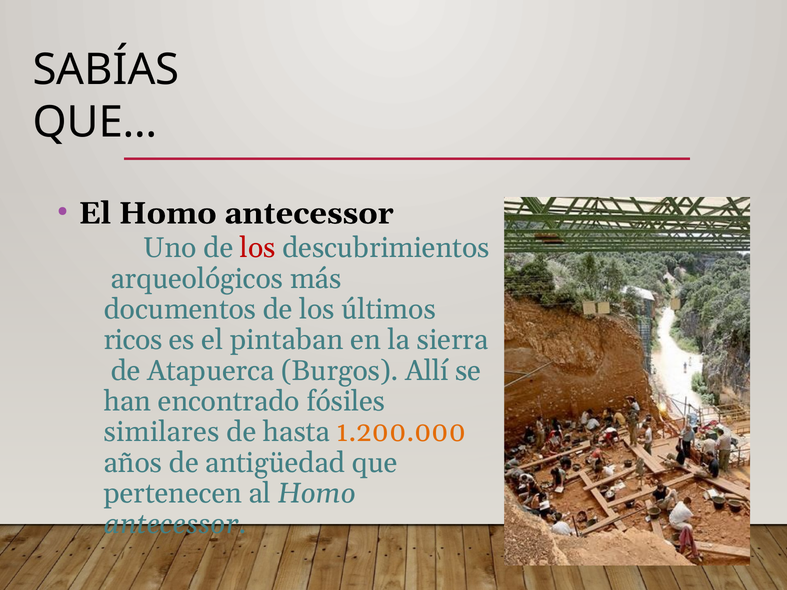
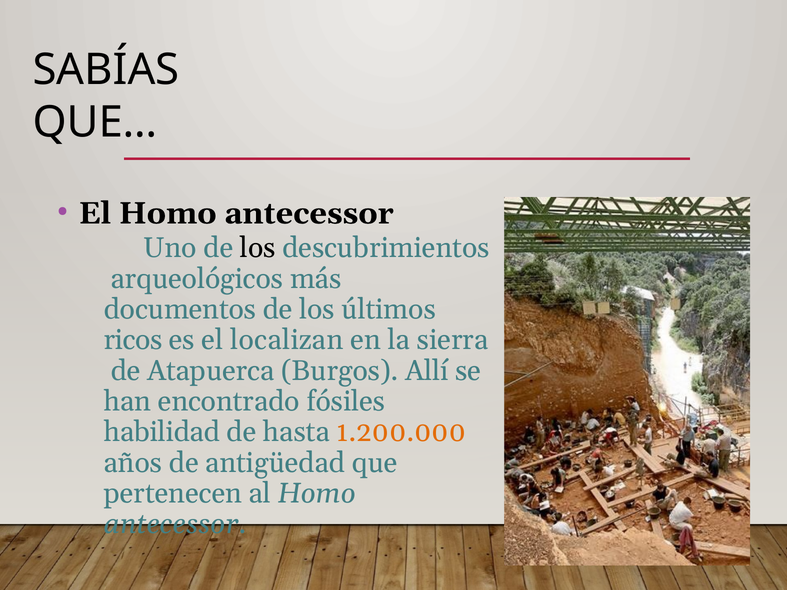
los at (258, 248) colour: red -> black
pintaban: pintaban -> localizan
similares: similares -> habilidad
